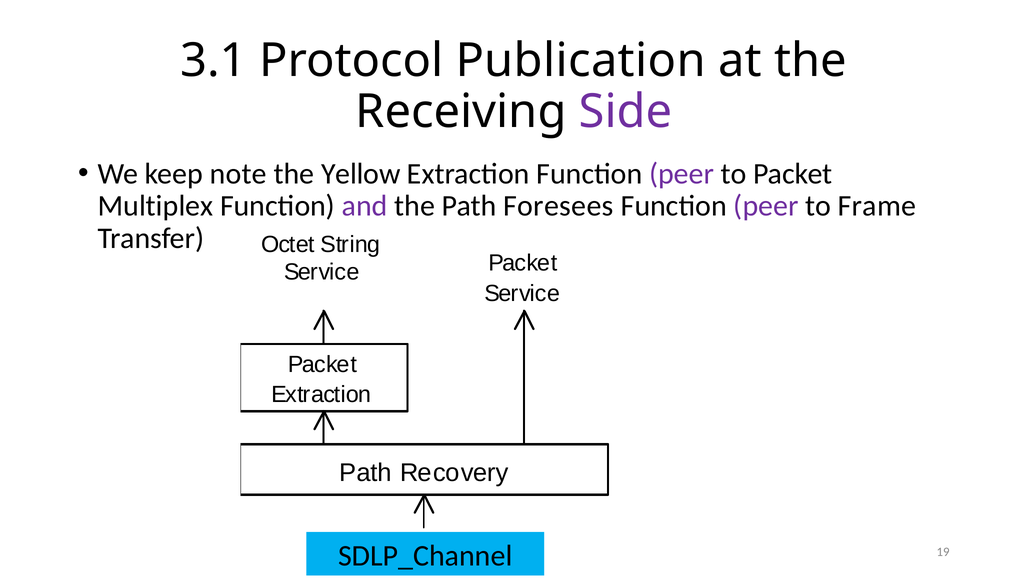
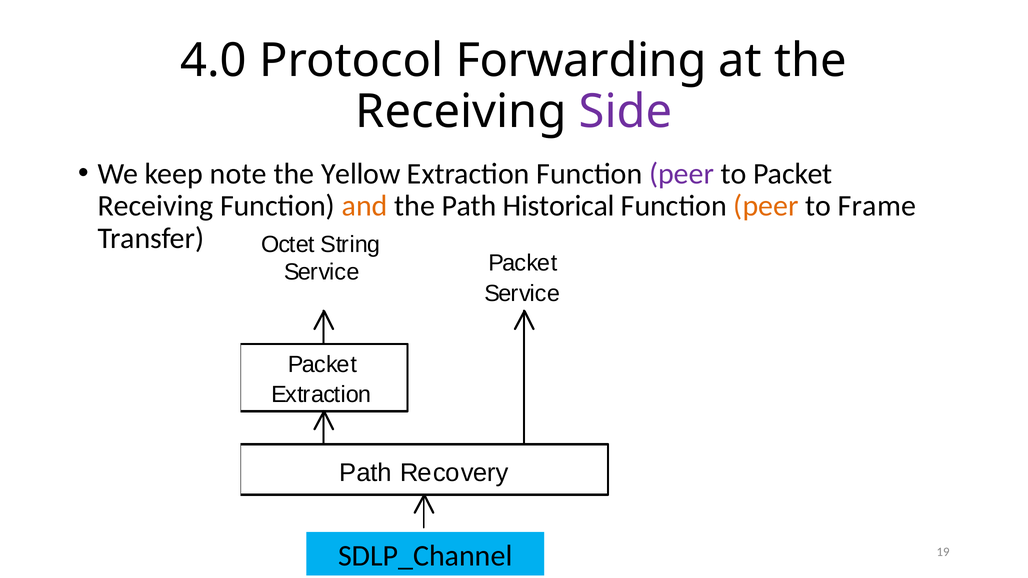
3.1: 3.1 -> 4.0
Publication: Publication -> Forwarding
Multiplex at (155, 206): Multiplex -> Receiving
and colour: purple -> orange
Foresees: Foresees -> Historical
peer at (766, 206) colour: purple -> orange
